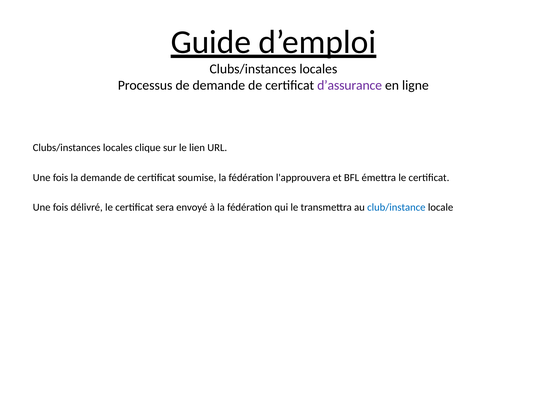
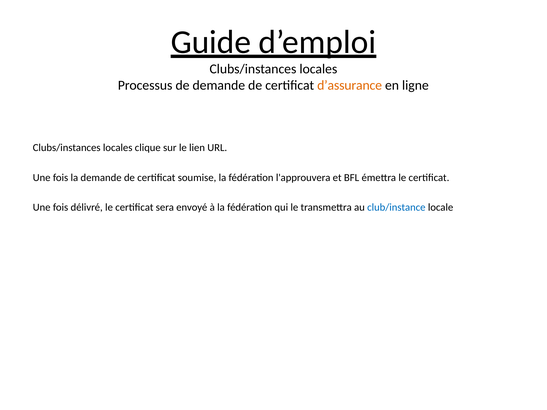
d’assurance colour: purple -> orange
